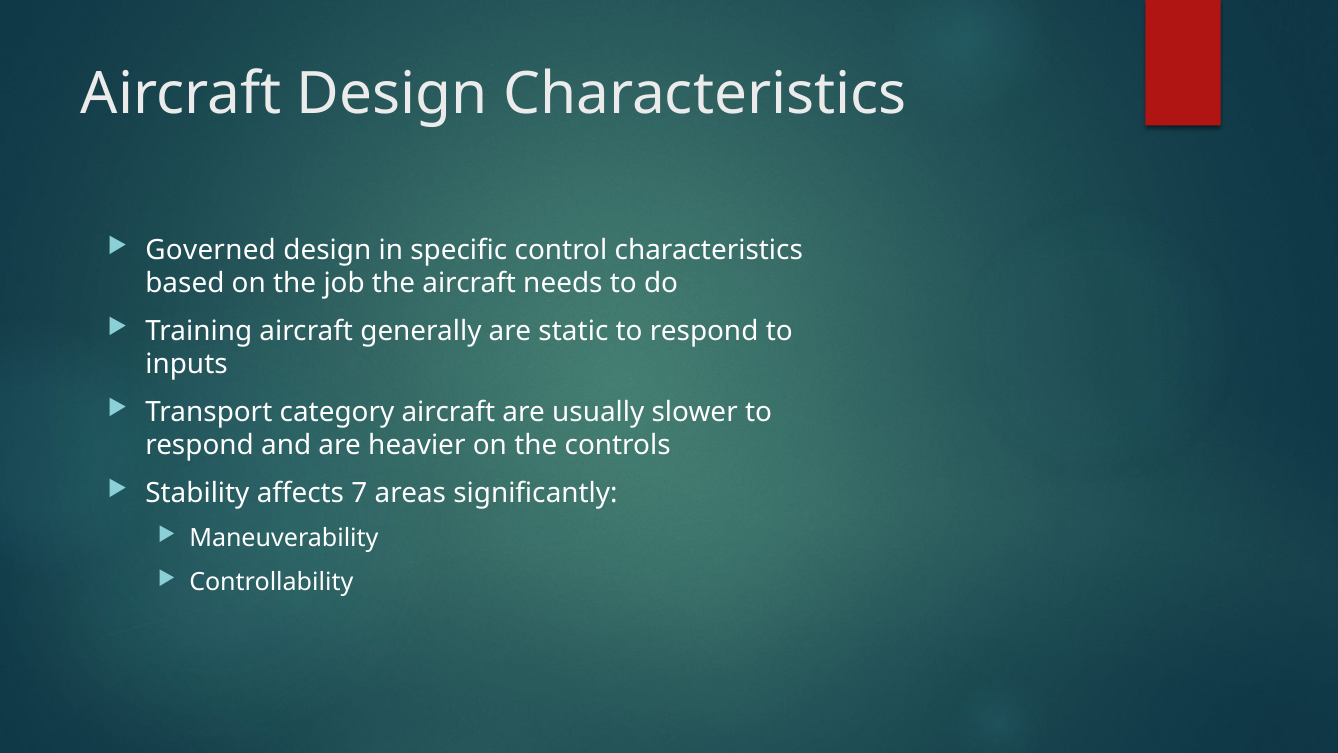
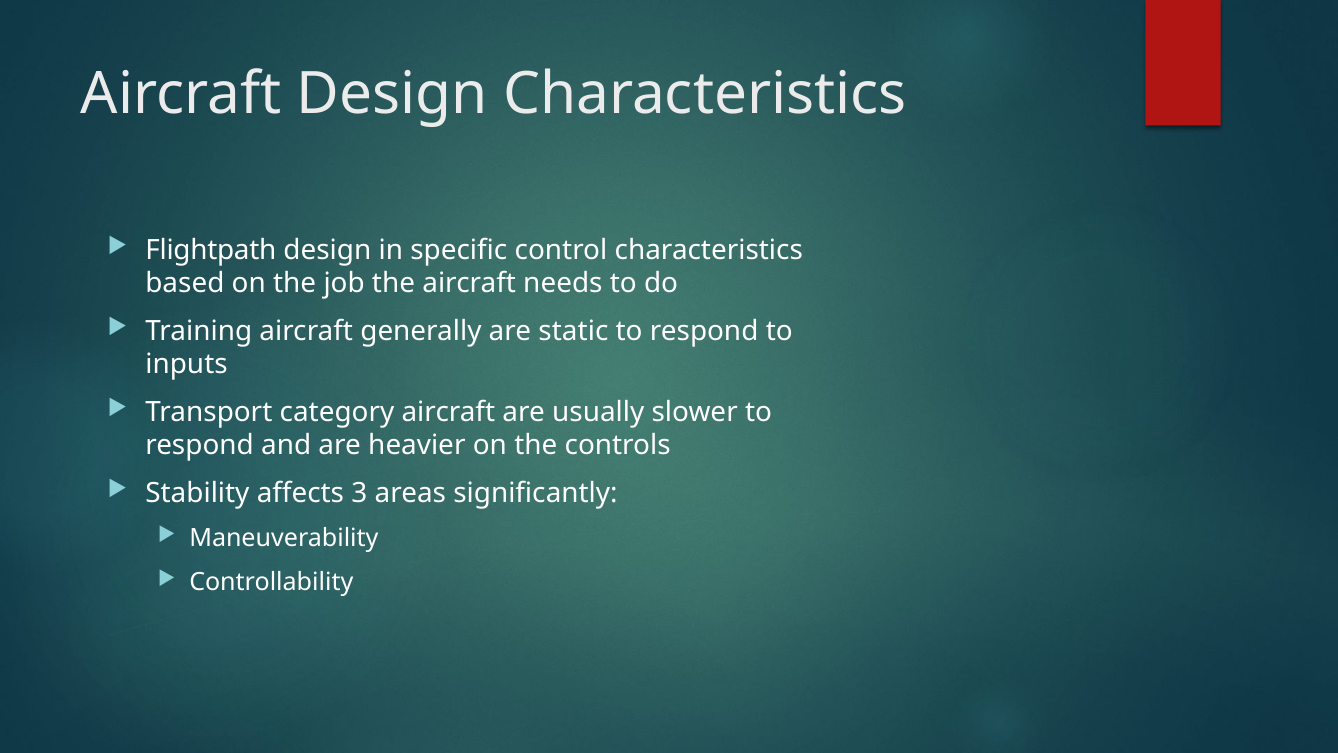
Governed: Governed -> Flightpath
7: 7 -> 3
